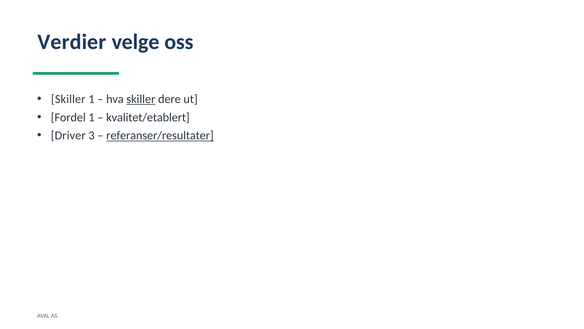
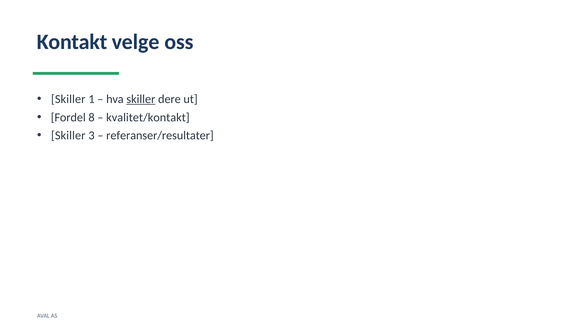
Verdier: Verdier -> Kontakt
Fordel 1: 1 -> 8
kvalitet/etablert: kvalitet/etablert -> kvalitet/kontakt
Driver at (68, 135): Driver -> Skiller
referanser/resultater underline: present -> none
